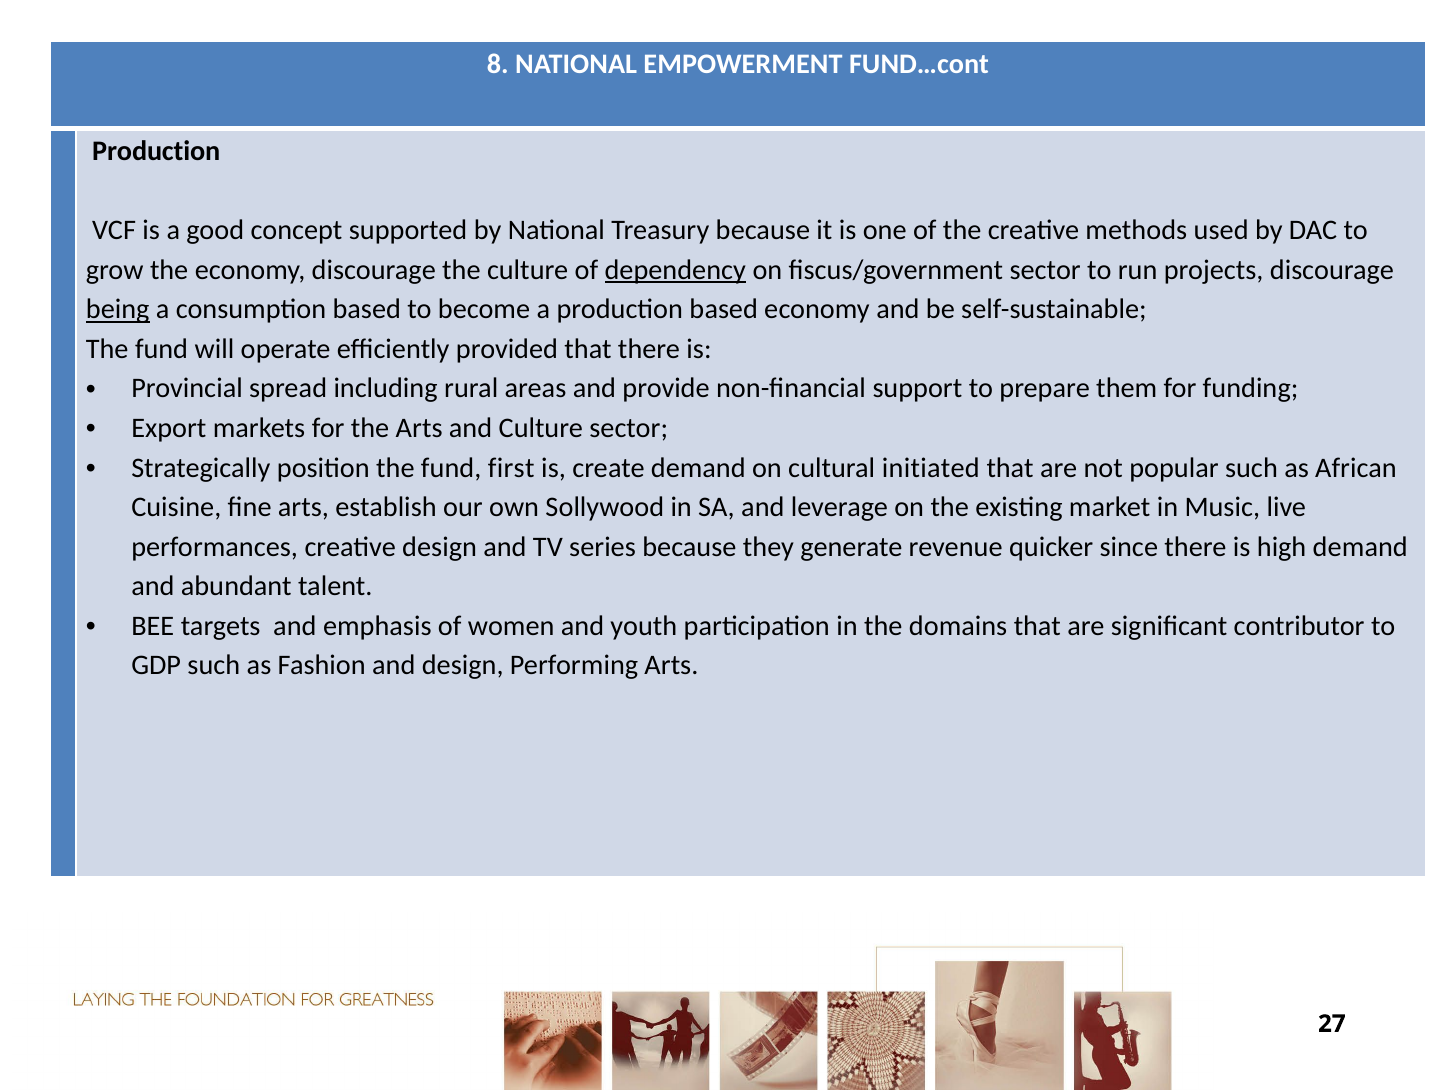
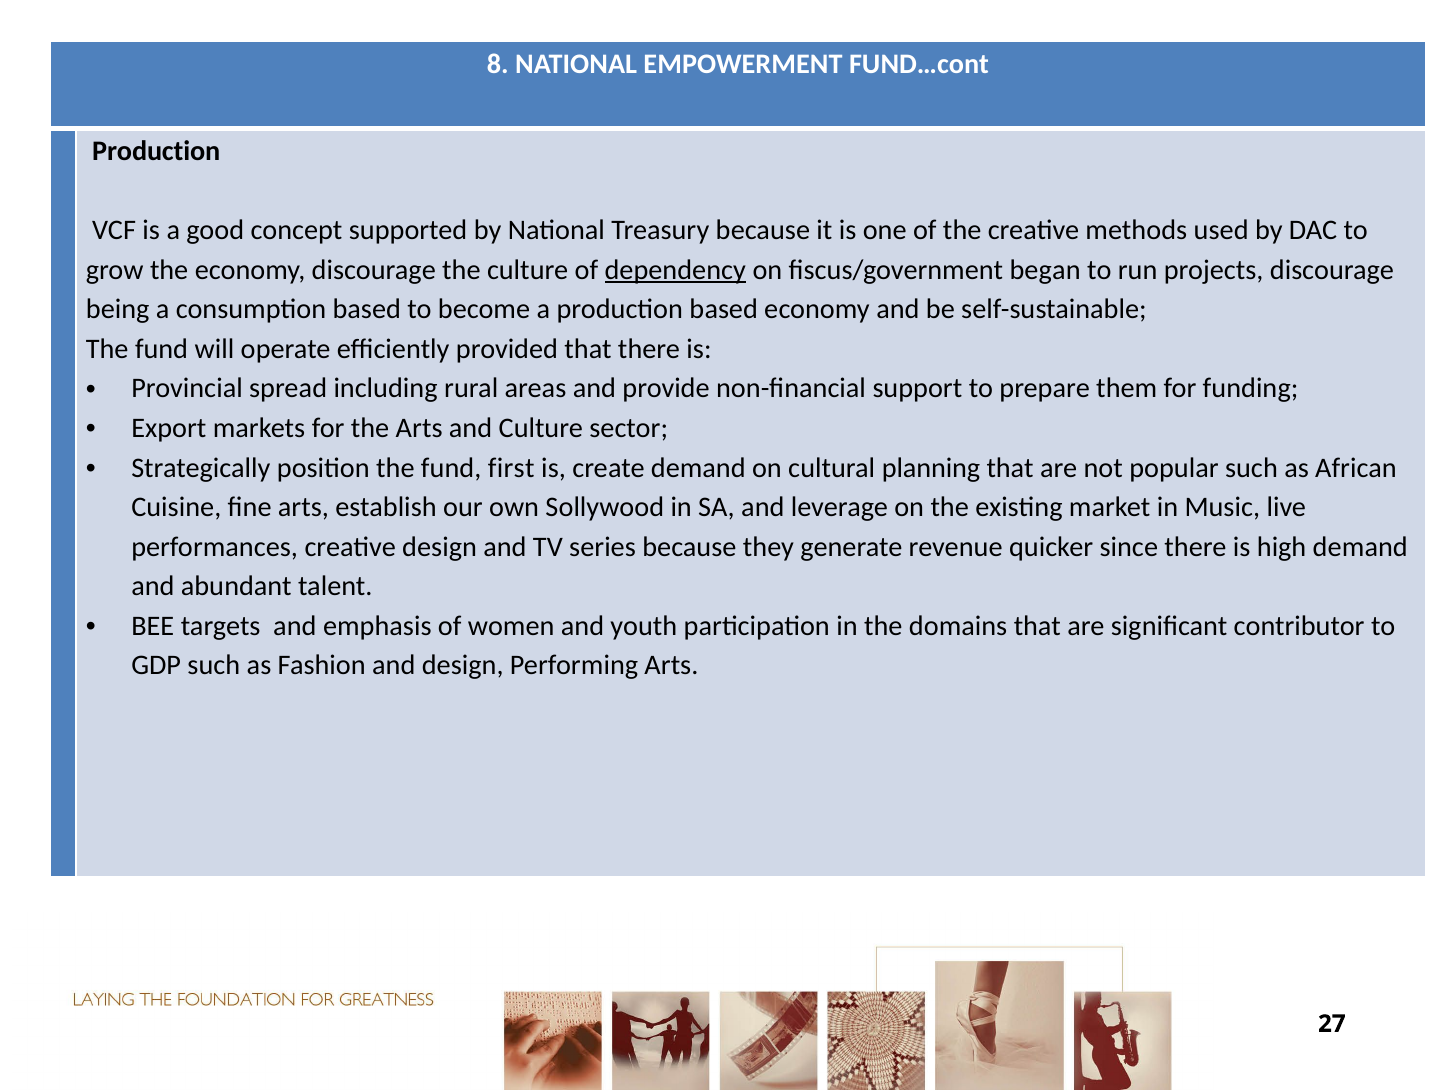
fiscus/government sector: sector -> began
being underline: present -> none
initiated: initiated -> planning
